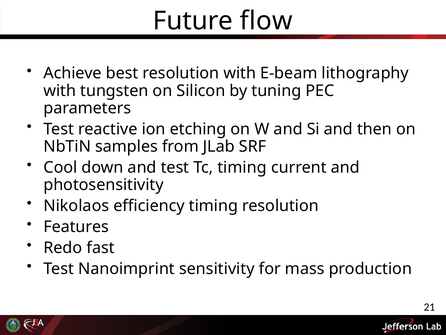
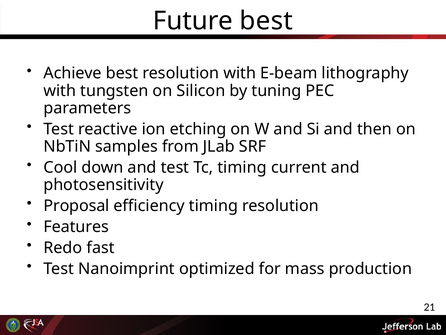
Future flow: flow -> best
Nikolaos: Nikolaos -> Proposal
sensitivity: sensitivity -> optimized
